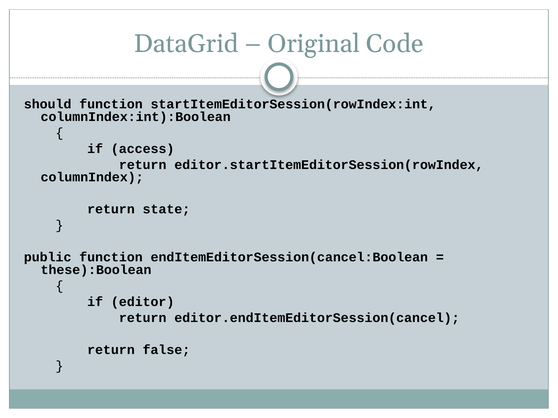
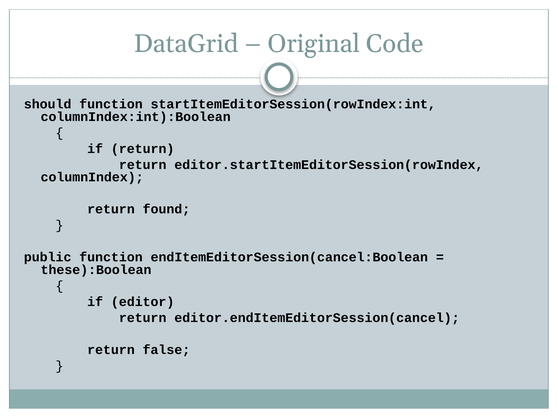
if access: access -> return
state: state -> found
